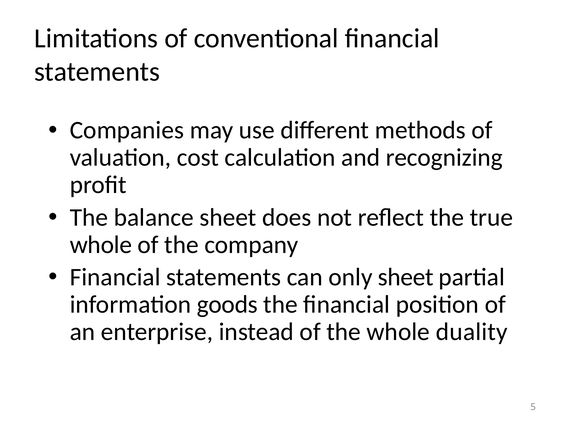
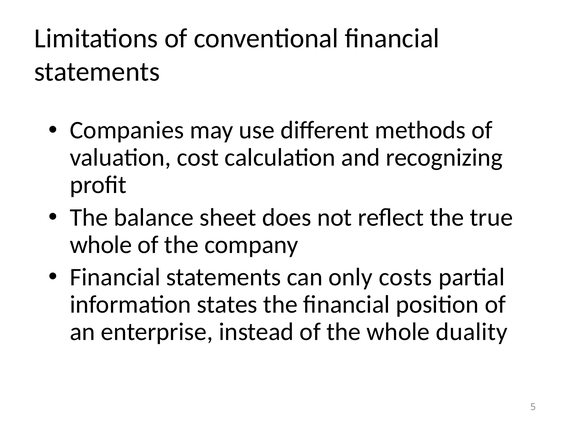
only sheet: sheet -> costs
goods: goods -> states
